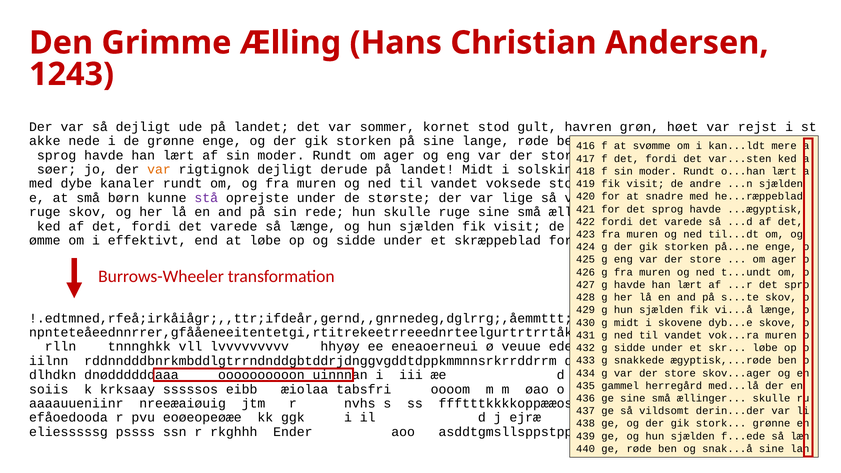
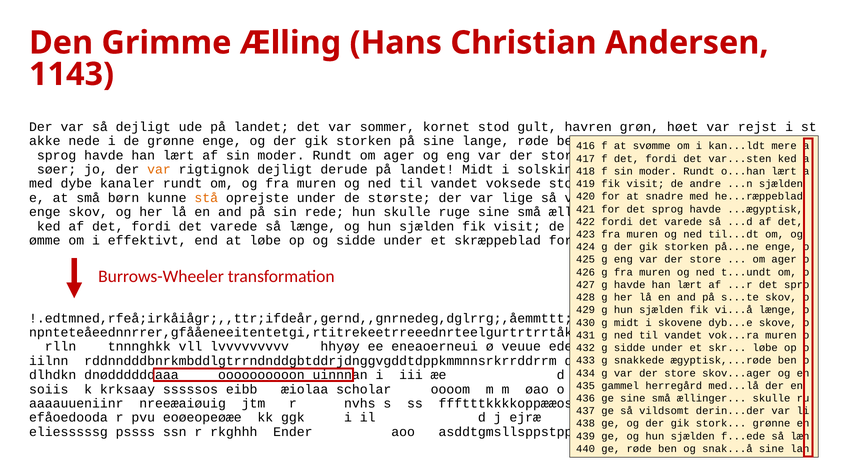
1243: 1243 -> 1143
stå colour: purple -> orange
ruge at (45, 212): ruge -> enge
tabsfri: tabsfri -> scholar
